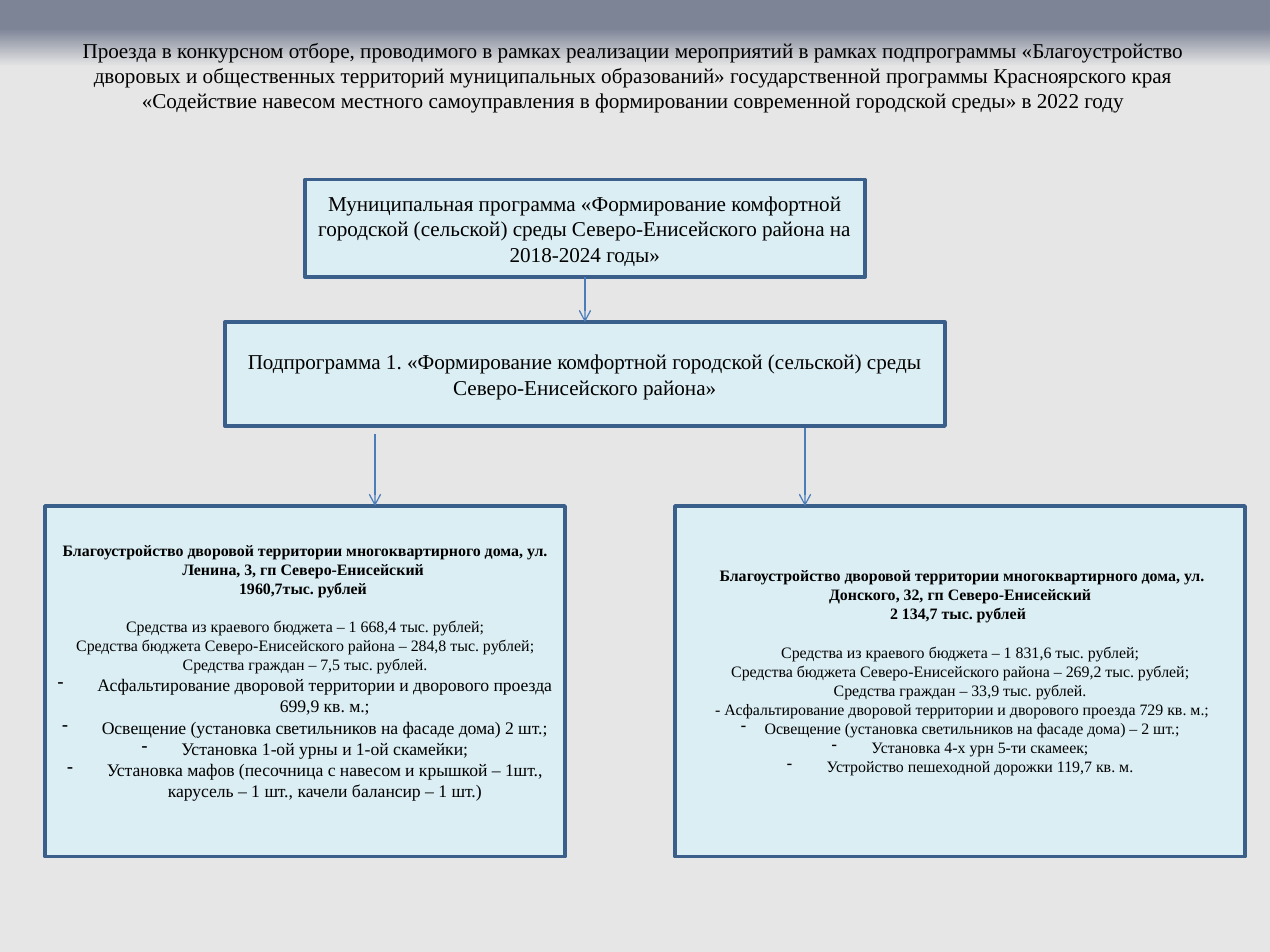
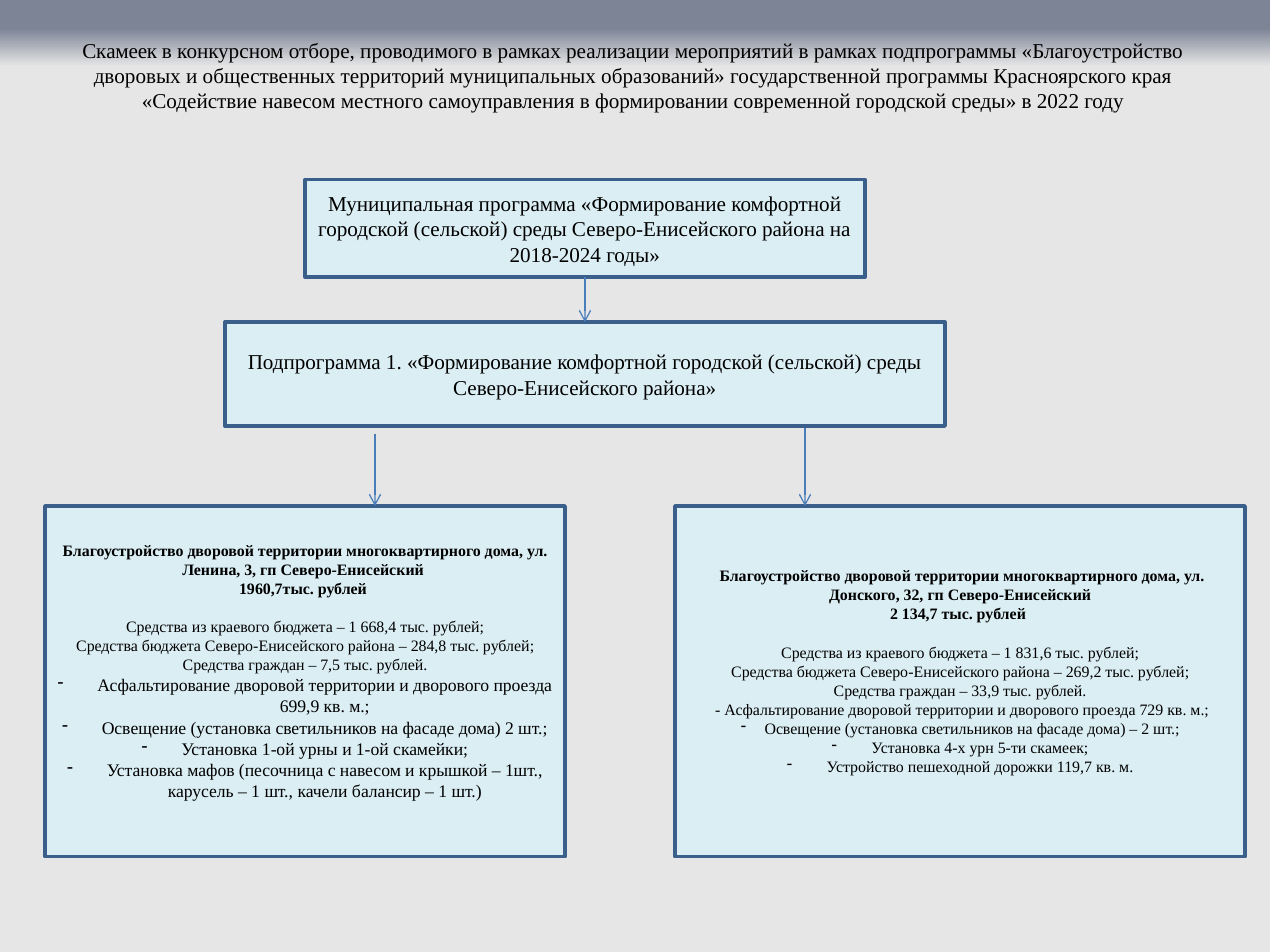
Проезда at (120, 51): Проезда -> Скамеек
